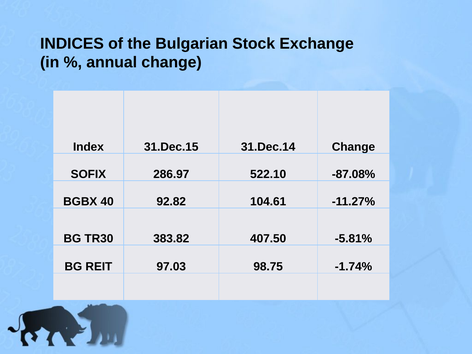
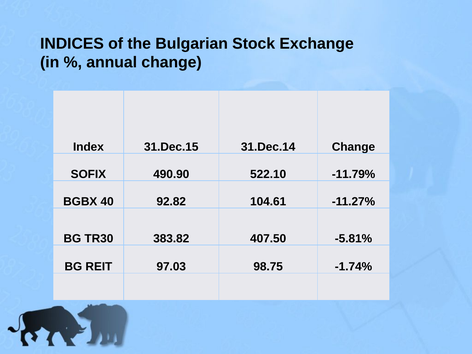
286.97: 286.97 -> 490.90
-87.08%: -87.08% -> -11.79%
